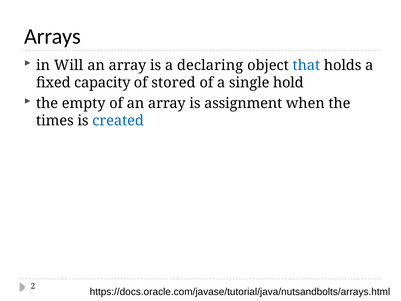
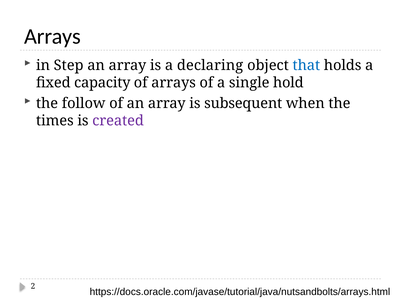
Will: Will -> Step
of stored: stored -> arrays
empty: empty -> follow
assignment: assignment -> subsequent
created colour: blue -> purple
